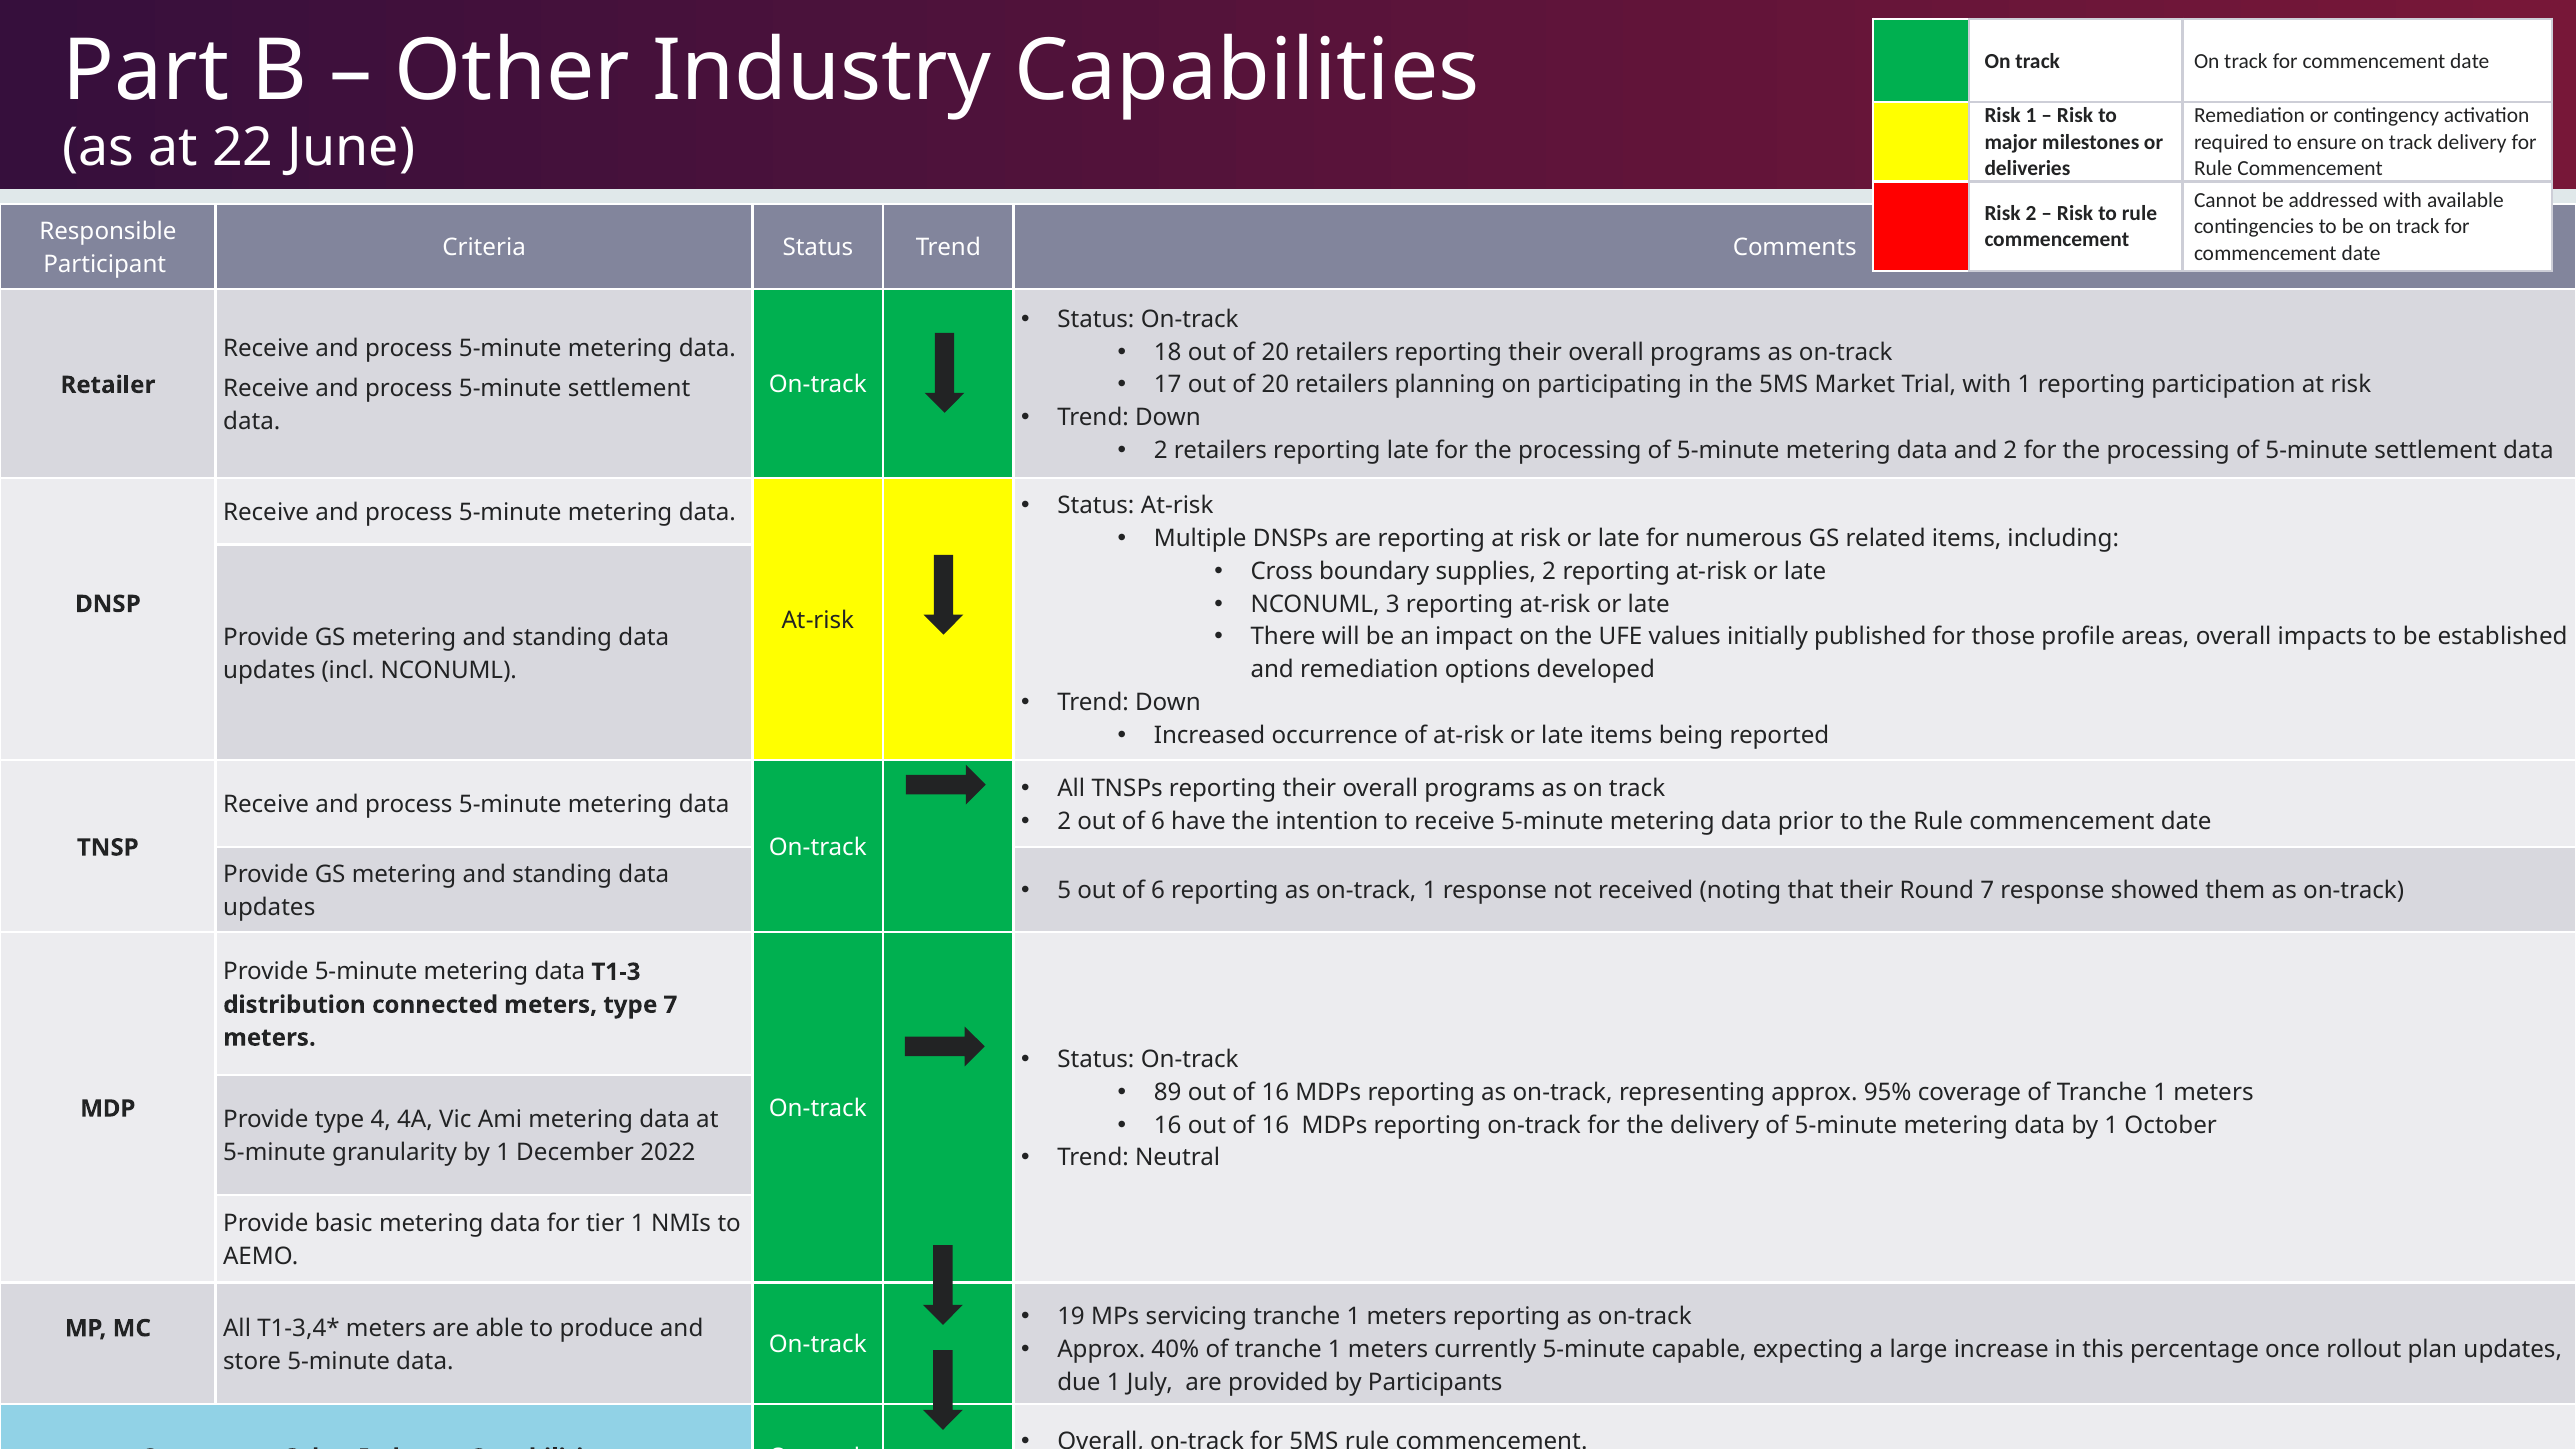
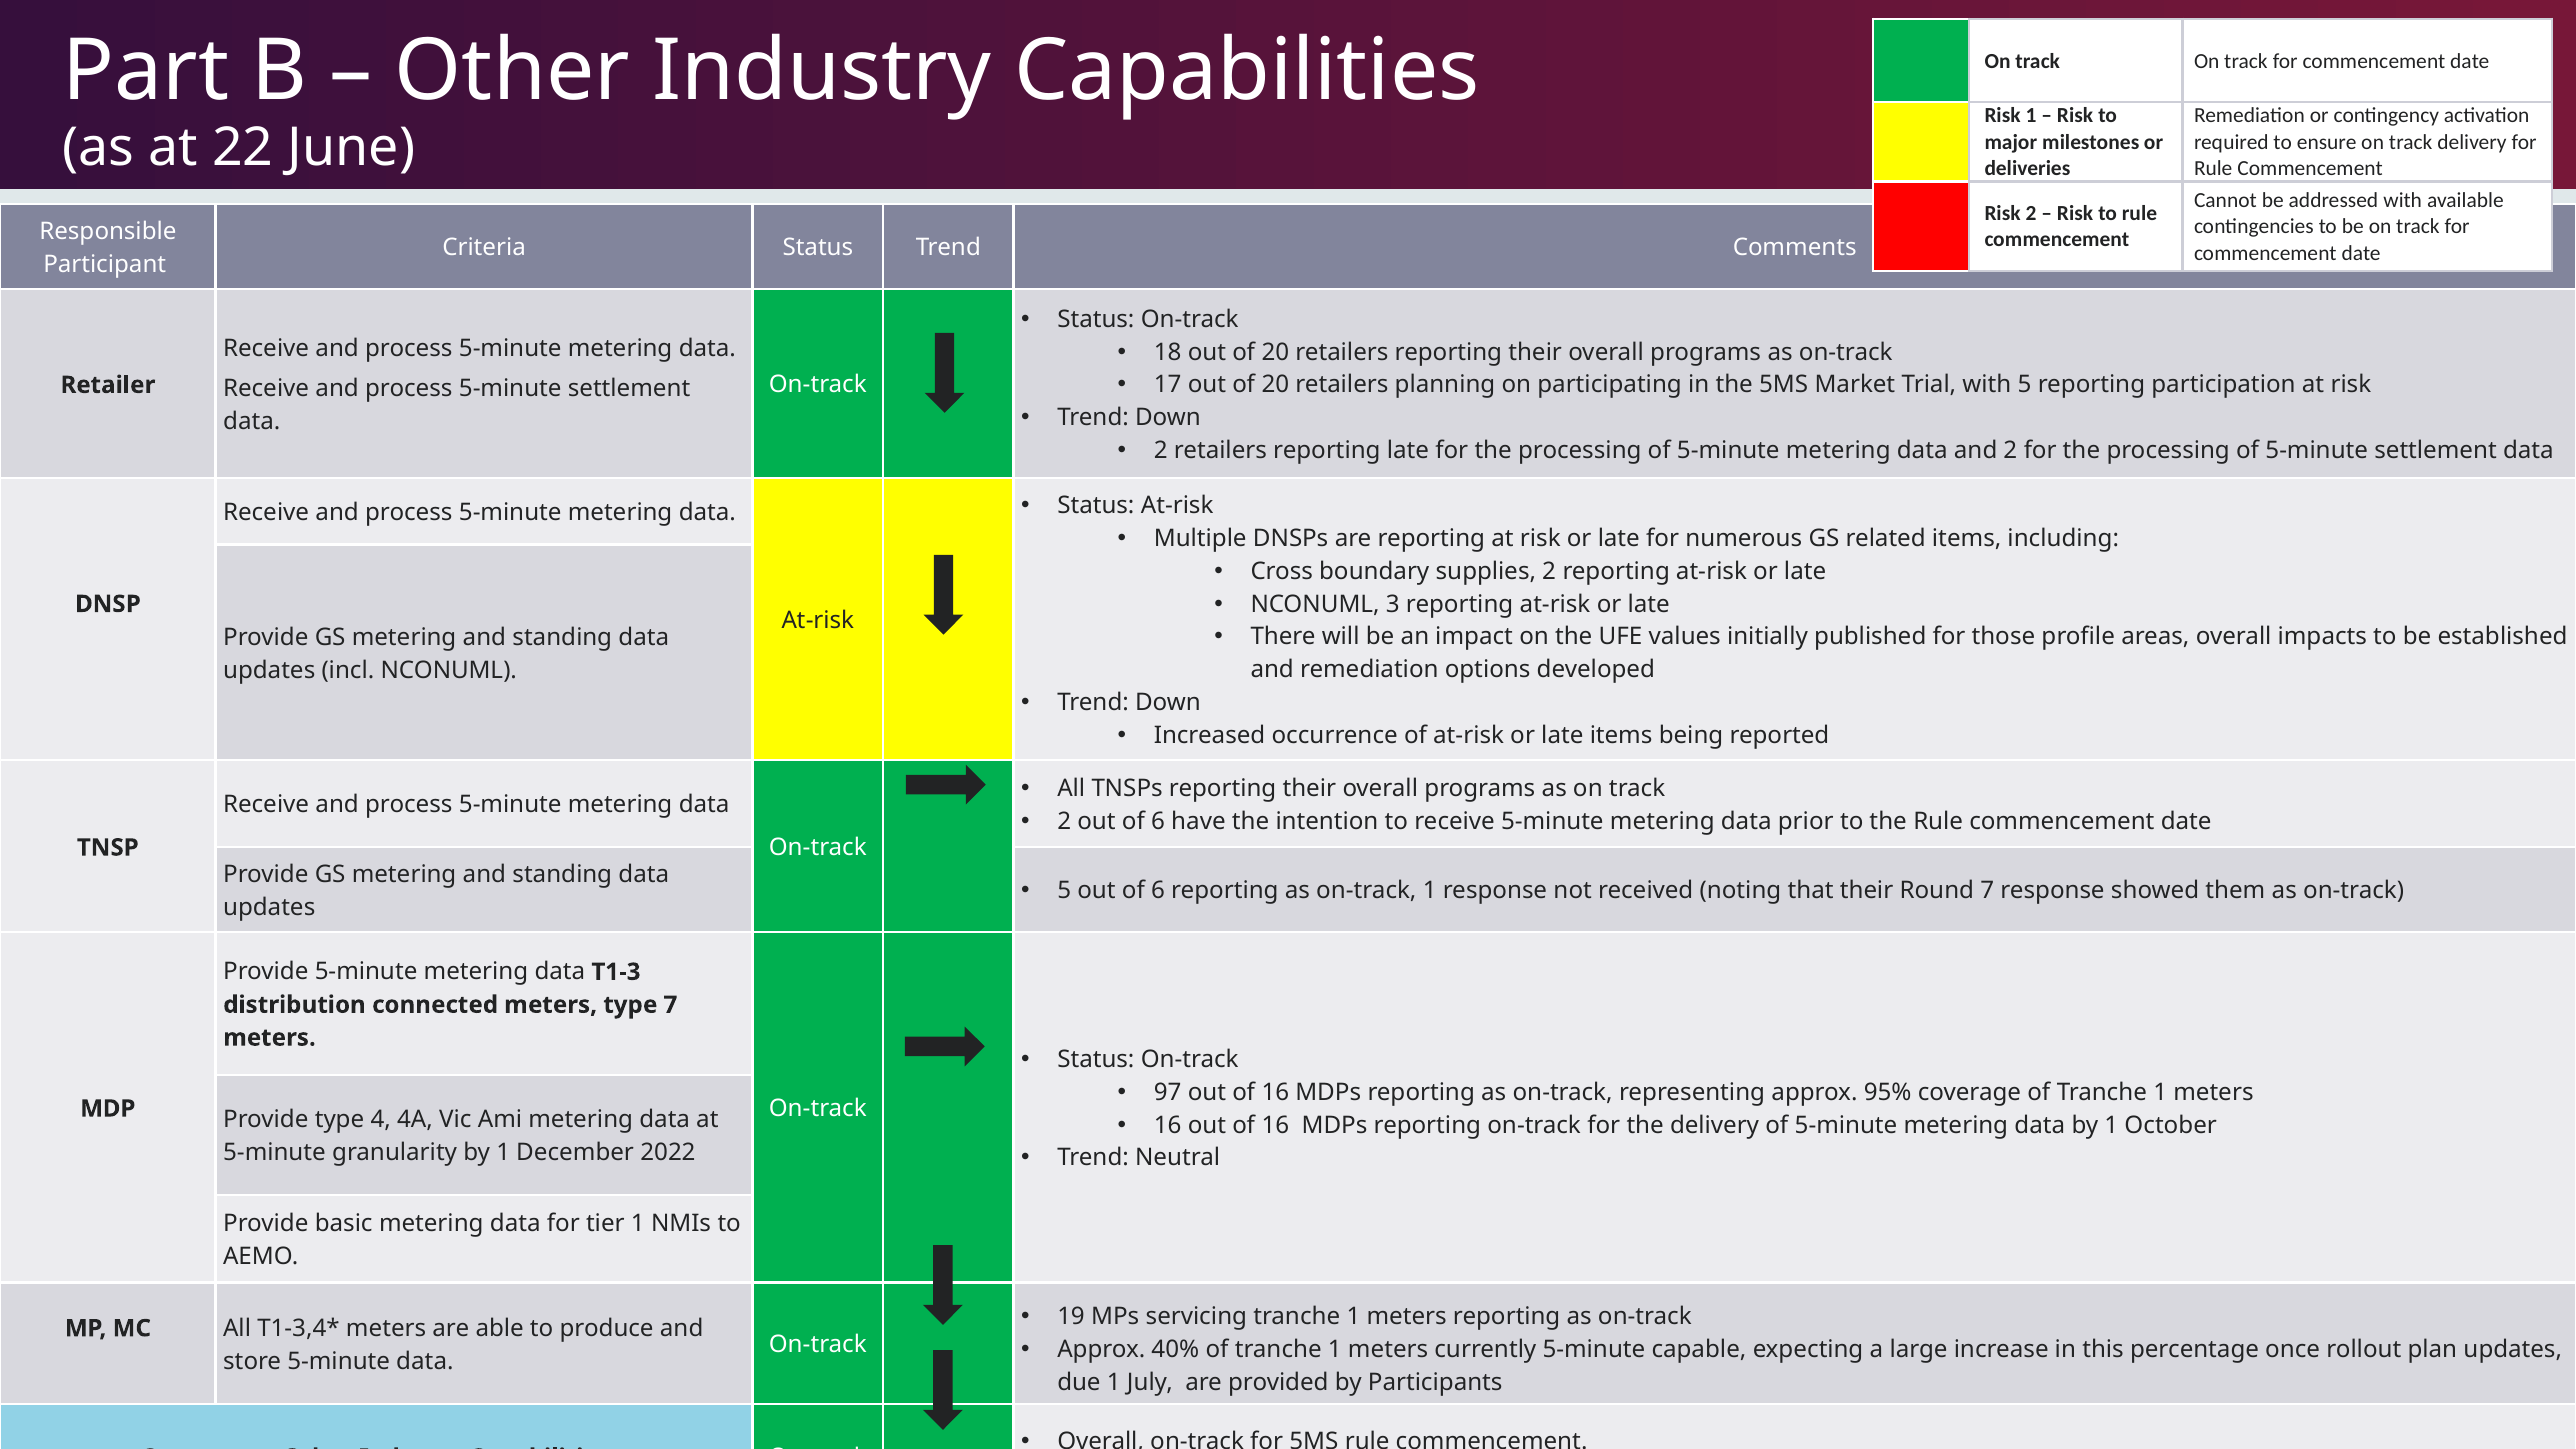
with 1: 1 -> 5
89: 89 -> 97
